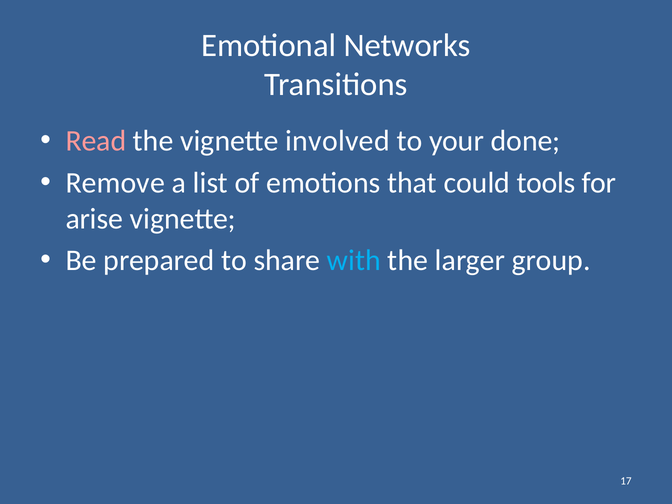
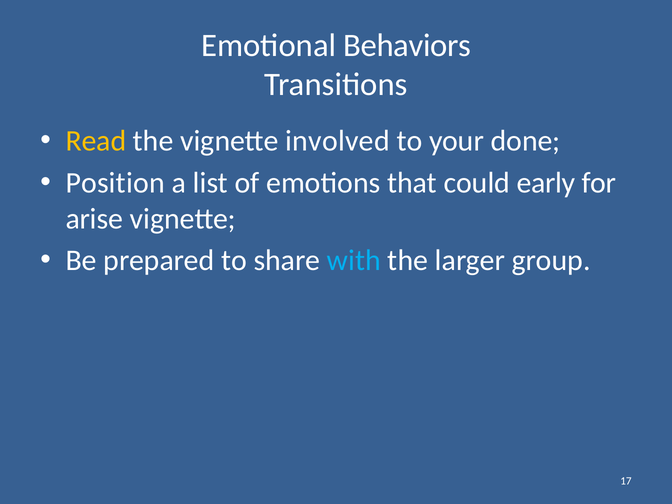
Networks: Networks -> Behaviors
Read colour: pink -> yellow
Remove: Remove -> Position
tools: tools -> early
